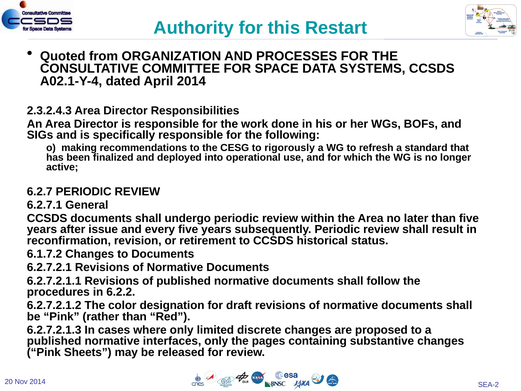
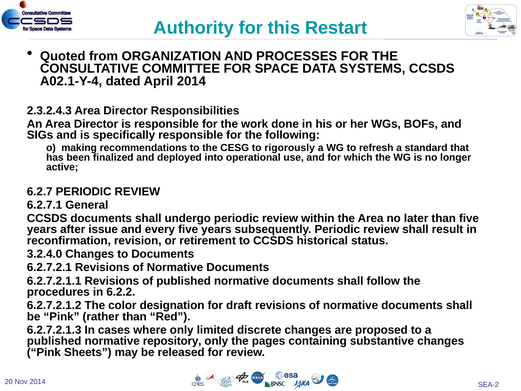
6.1.7.2: 6.1.7.2 -> 3.2.4.0
interfaces: interfaces -> repository
